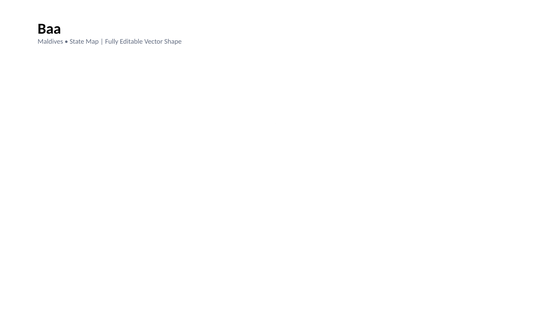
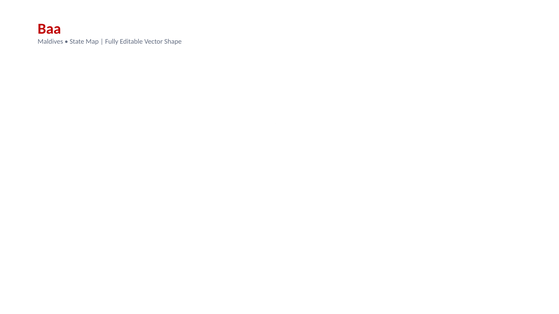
Baa colour: black -> red
